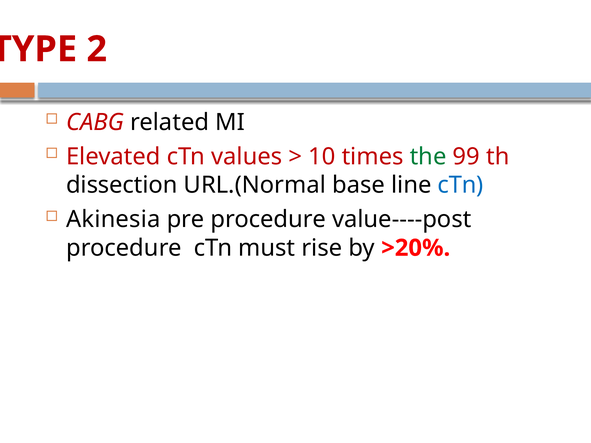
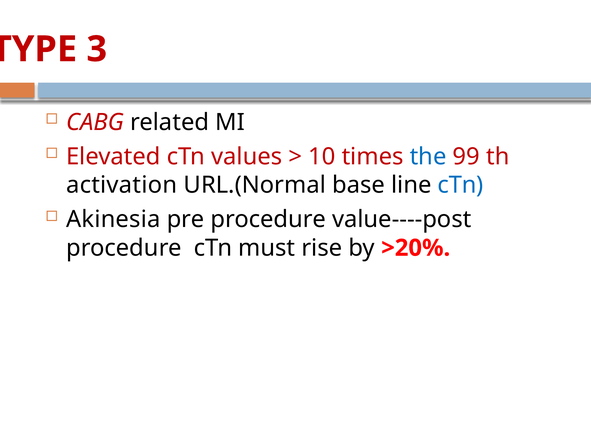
2: 2 -> 3
the colour: green -> blue
dissection: dissection -> activation
